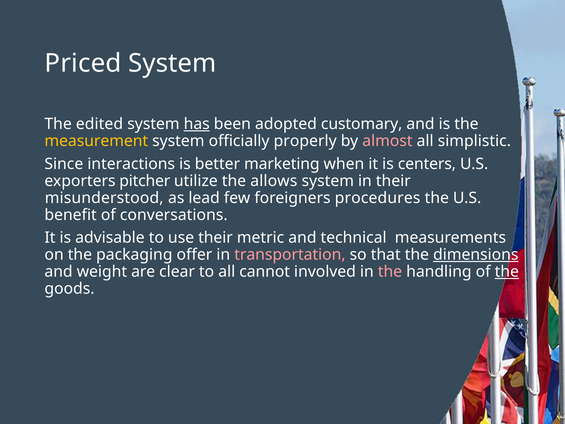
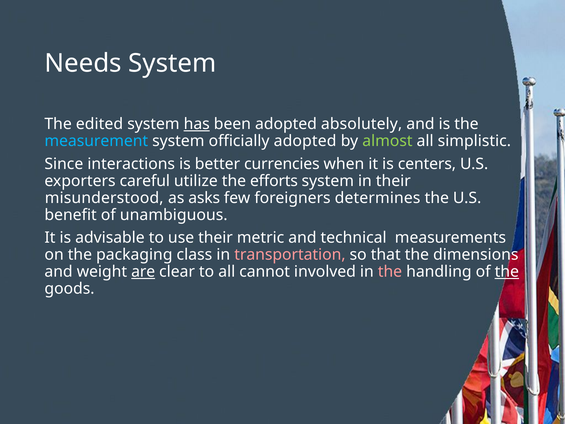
Priced: Priced -> Needs
customary: customary -> absolutely
measurement colour: yellow -> light blue
officially properly: properly -> adopted
almost colour: pink -> light green
marketing: marketing -> currencies
pitcher: pitcher -> careful
allows: allows -> efforts
lead: lead -> asks
procedures: procedures -> determines
conversations: conversations -> unambiguous
offer: offer -> class
dimensions underline: present -> none
are underline: none -> present
